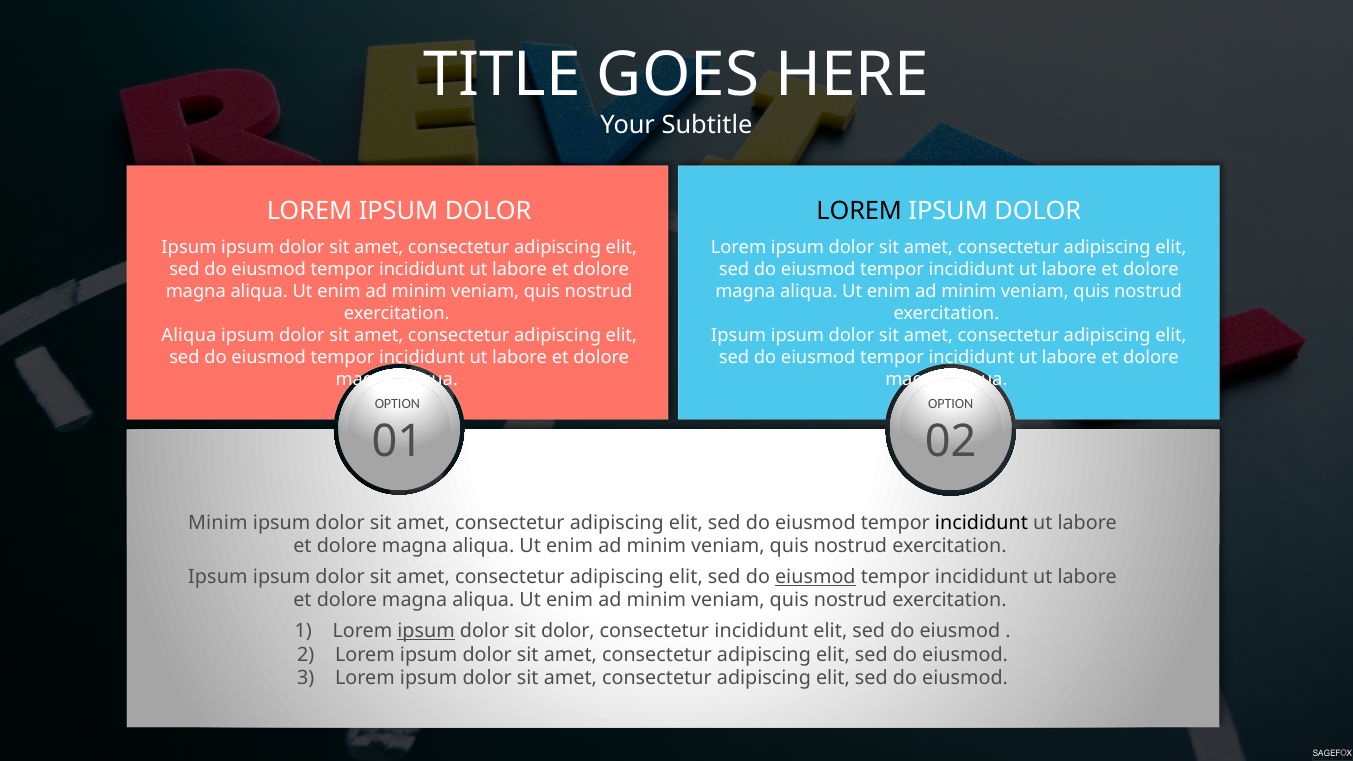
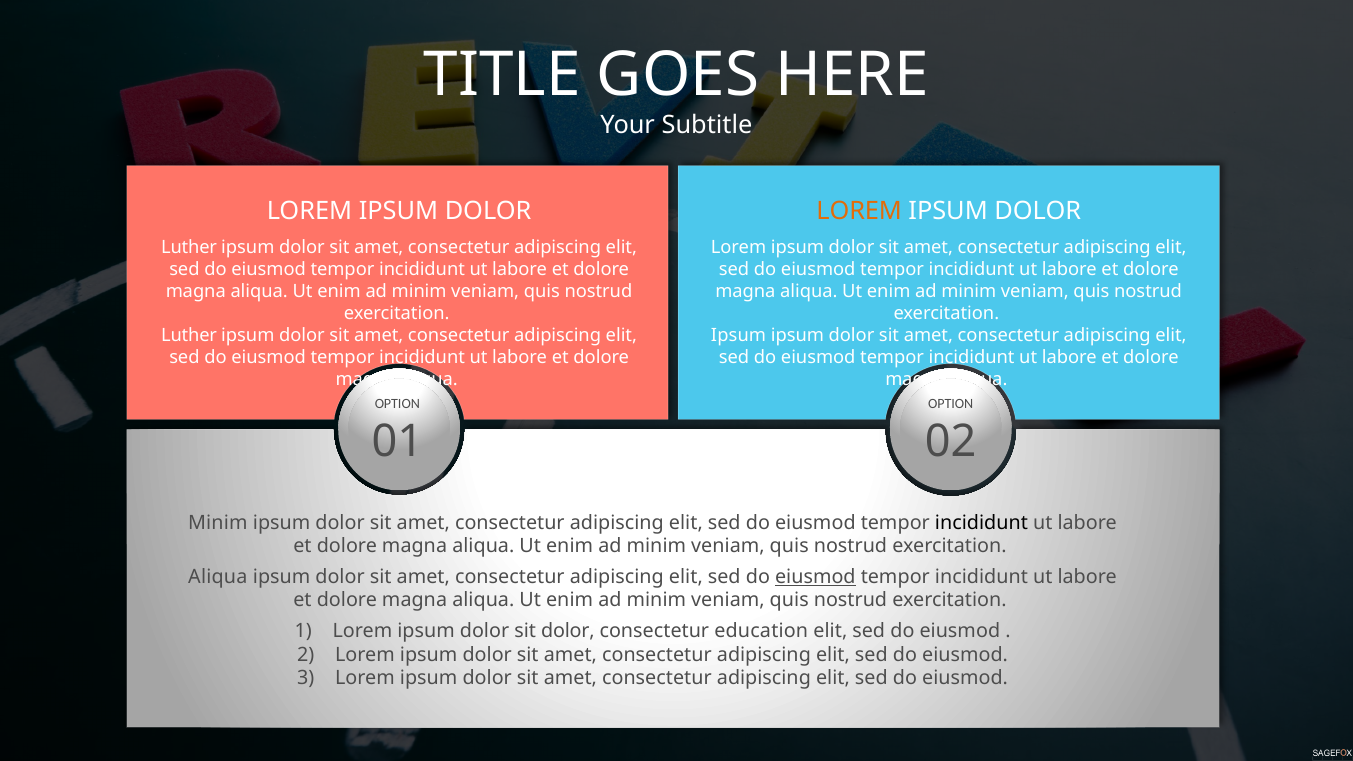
LOREM at (859, 211) colour: black -> orange
Ipsum at (189, 247): Ipsum -> Luther
Aliqua at (189, 335): Aliqua -> Luther
Ipsum at (218, 577): Ipsum -> Aliqua
ipsum at (426, 631) underline: present -> none
consectetur incididunt: incididunt -> education
